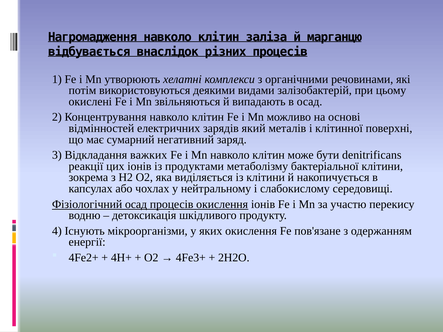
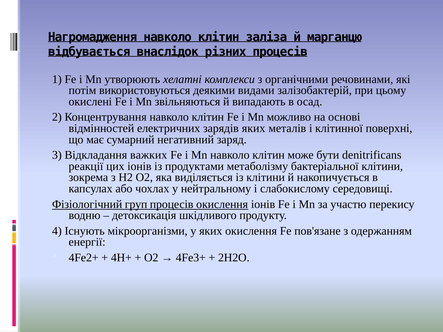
зарядів який: який -> яких
Фізіологічний осад: осад -> груп
